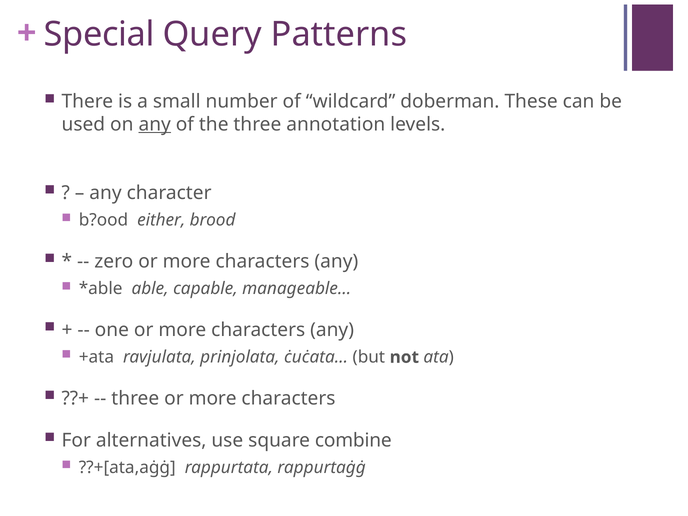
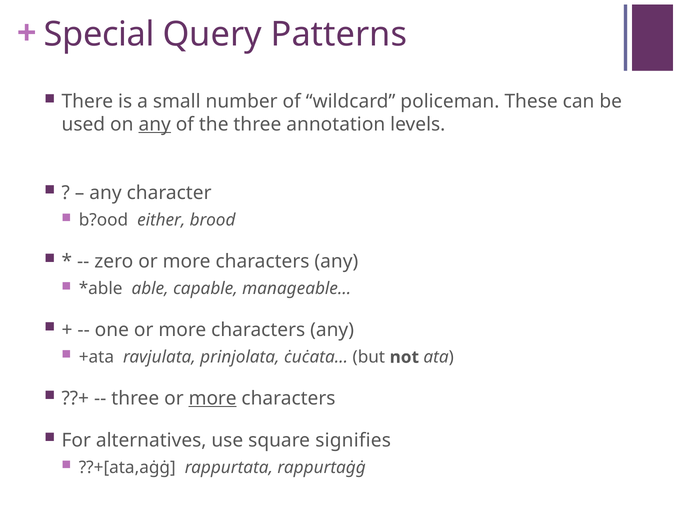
doberman: doberman -> policeman
more at (213, 398) underline: none -> present
combine: combine -> signifies
